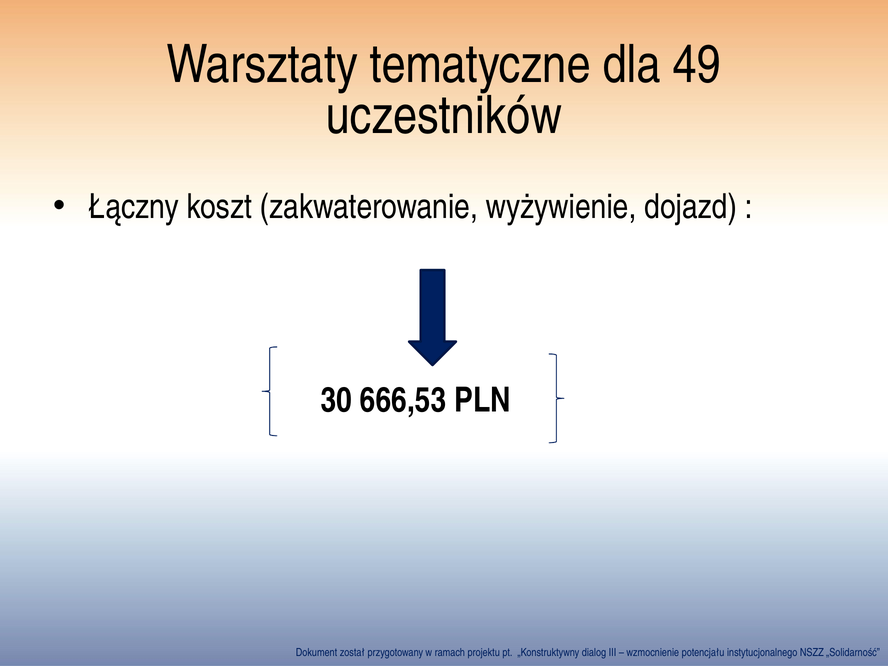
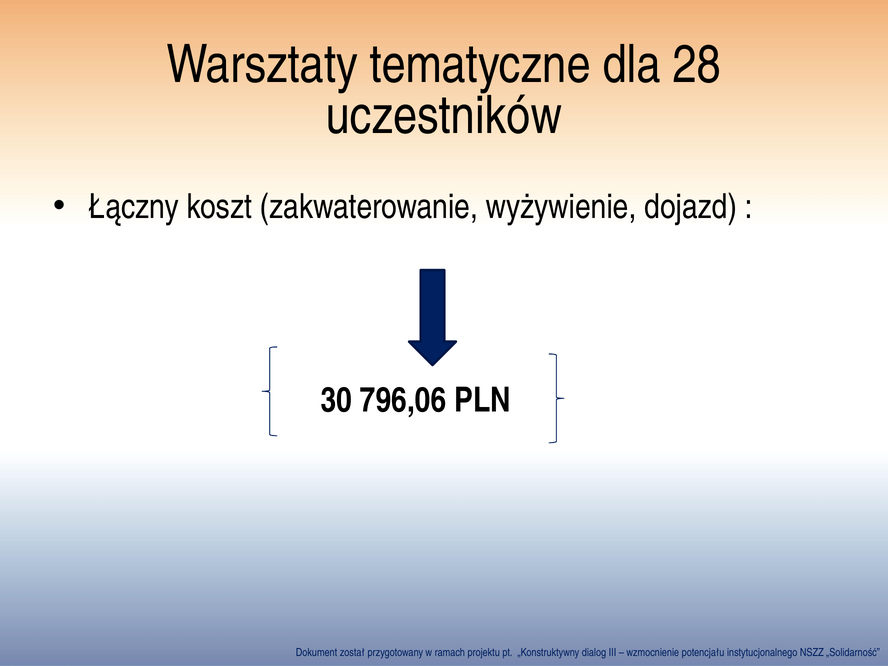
49: 49 -> 28
666,53: 666,53 -> 796,06
